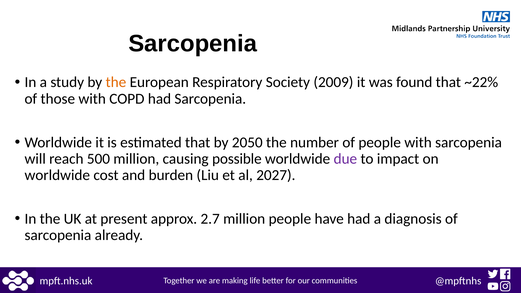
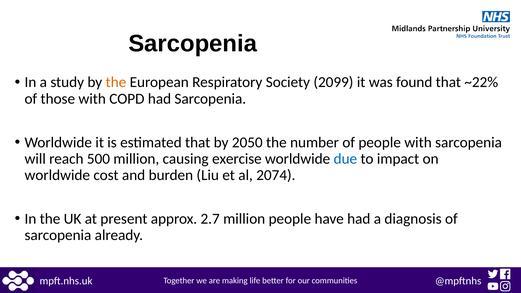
2009: 2009 -> 2099
possible: possible -> exercise
due colour: purple -> blue
2027: 2027 -> 2074
